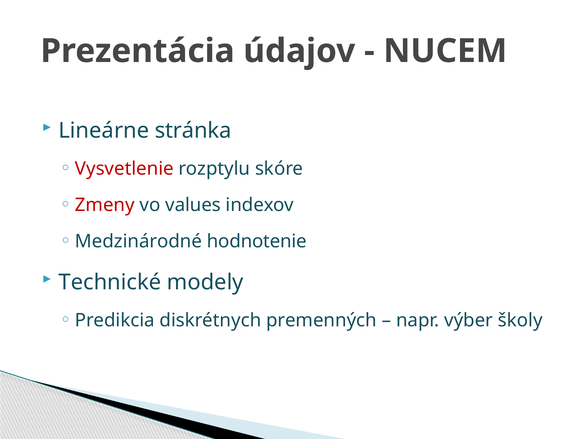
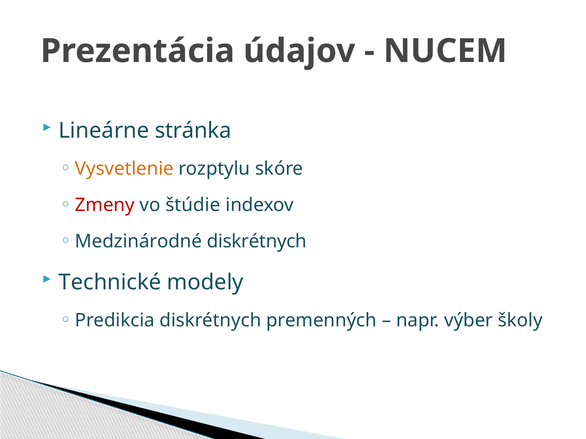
Vysvetlenie colour: red -> orange
values: values -> štúdie
Medzinárodné hodnotenie: hodnotenie -> diskrétnych
